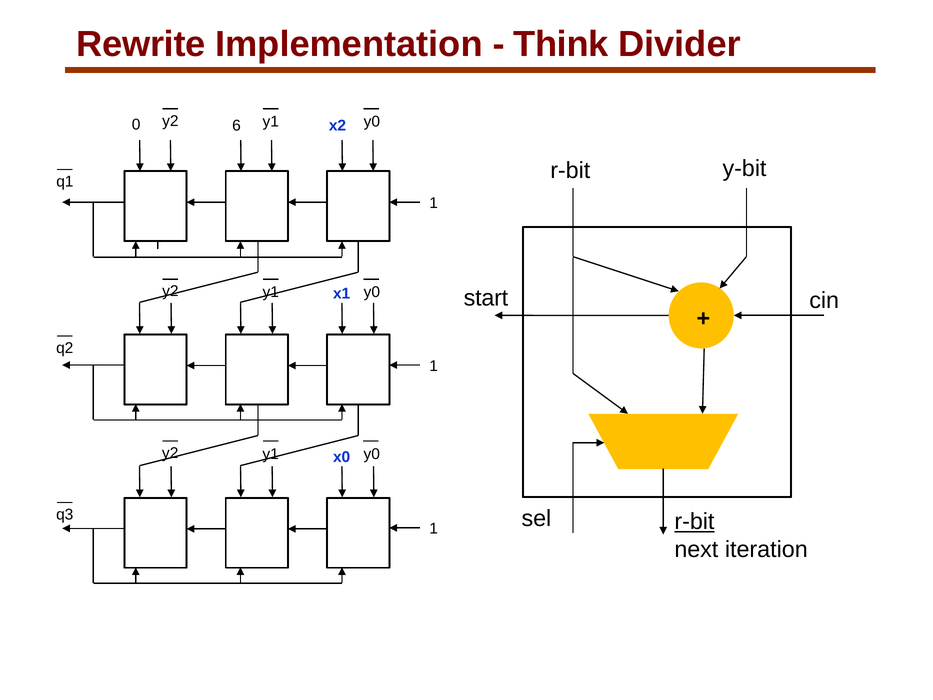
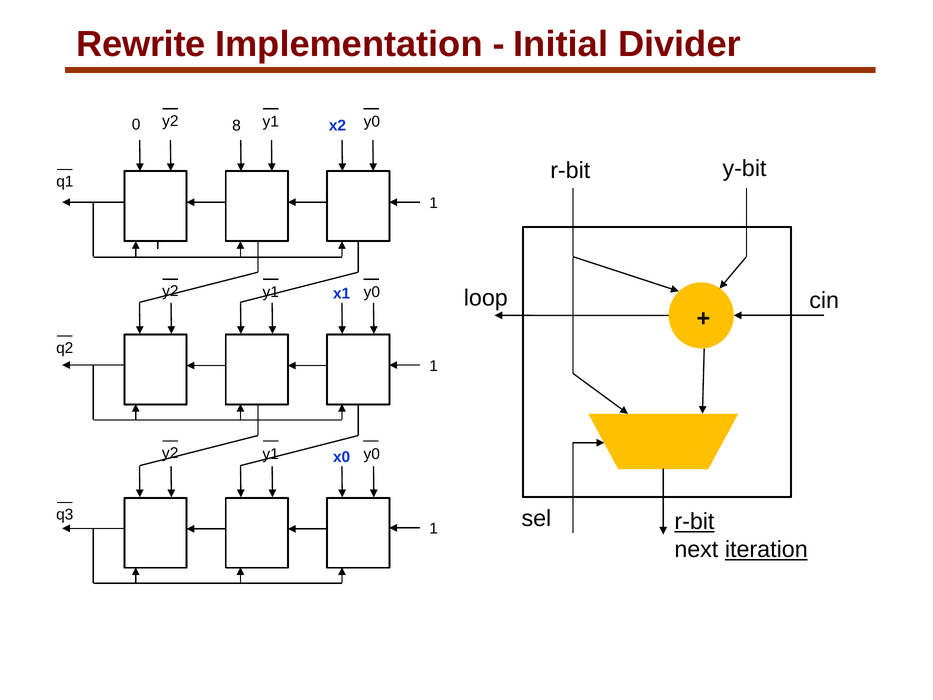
Think: Think -> Initial
6: 6 -> 8
start: start -> loop
iteration underline: none -> present
